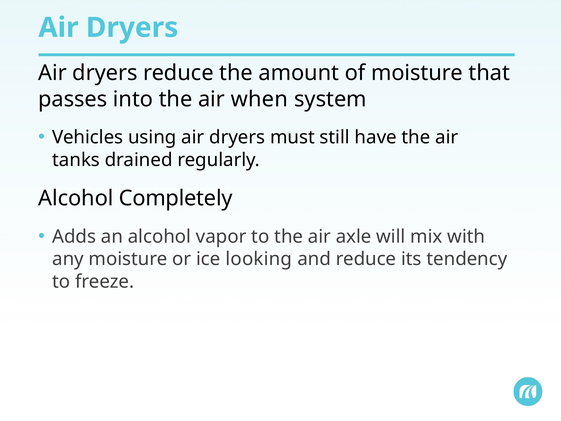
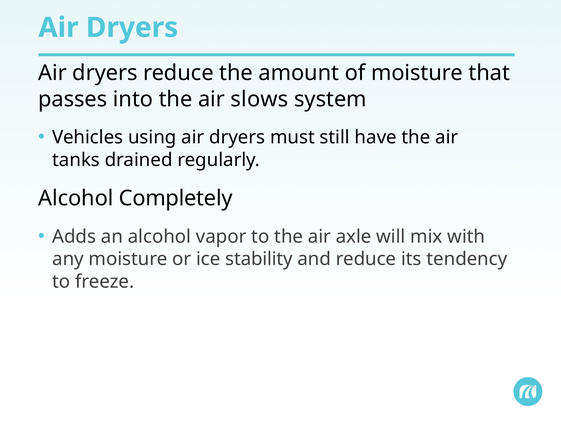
when: when -> slows
looking: looking -> stability
